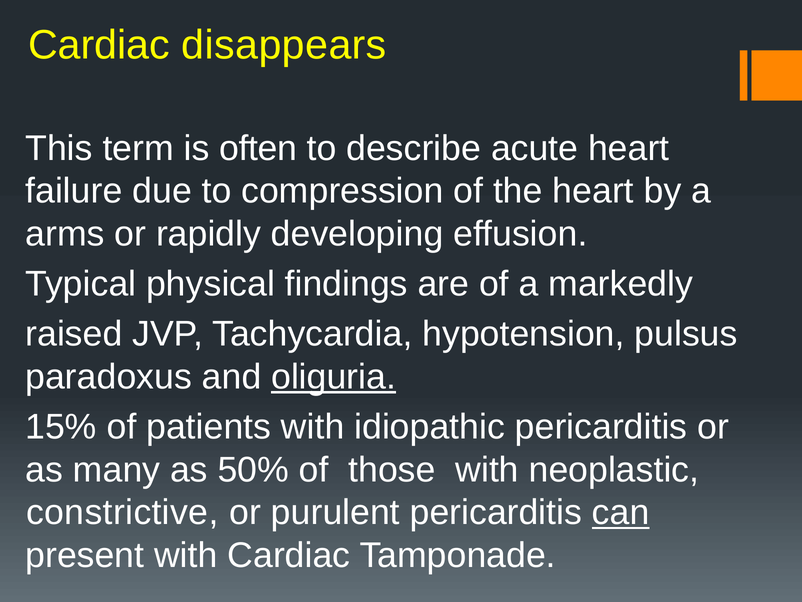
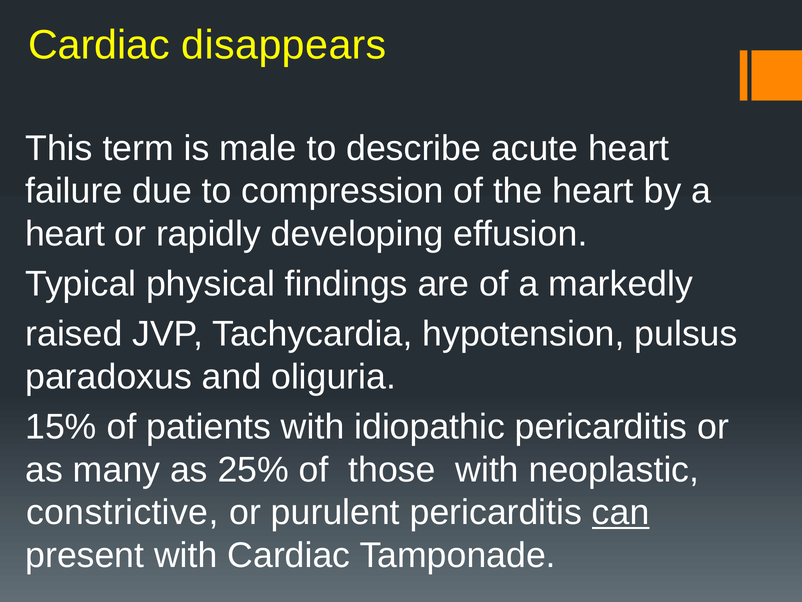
often: often -> male
arms at (65, 234): arms -> heart
oliguria underline: present -> none
50%: 50% -> 25%
